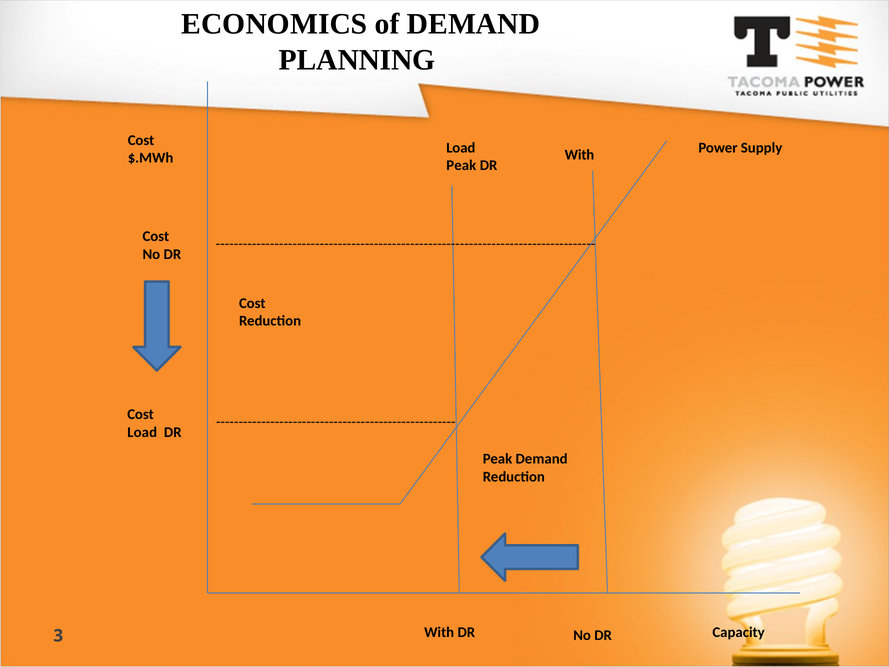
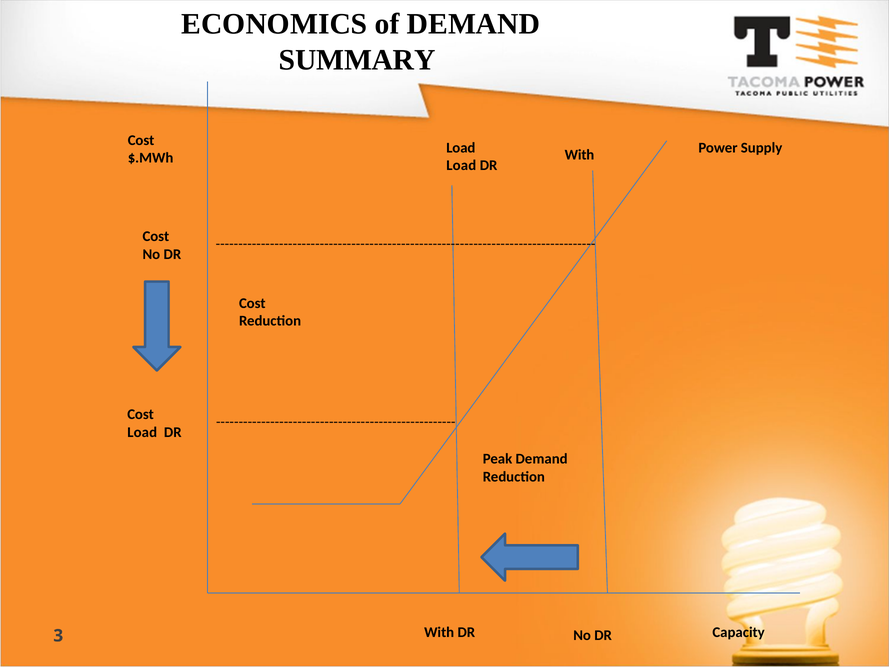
PLANNING: PLANNING -> SUMMARY
Peak at (461, 165): Peak -> Load
